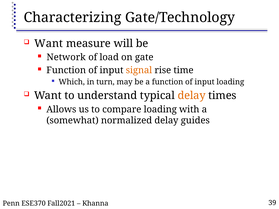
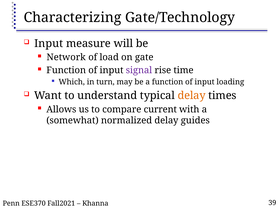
Want at (49, 44): Want -> Input
signal colour: orange -> purple
compare loading: loading -> current
